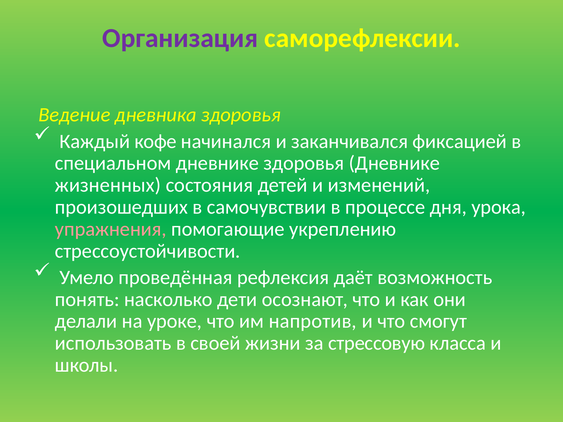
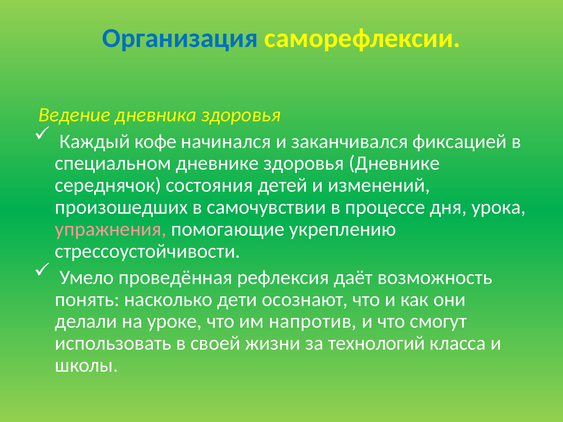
Организация colour: purple -> blue
жизненных: жизненных -> середнячок
стрессовую: стрессовую -> технологий
